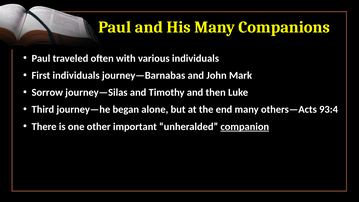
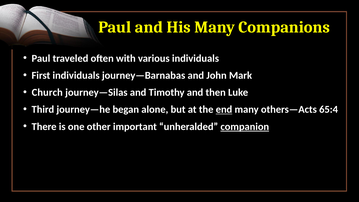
Sorrow: Sorrow -> Church
end underline: none -> present
93:4: 93:4 -> 65:4
